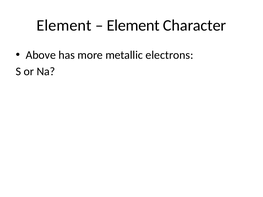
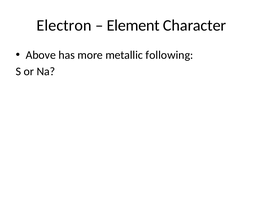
Element at (64, 25): Element -> Electron
electrons: electrons -> following
